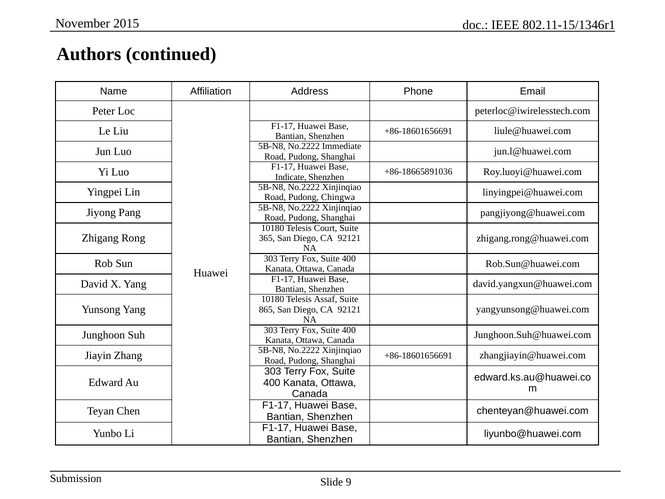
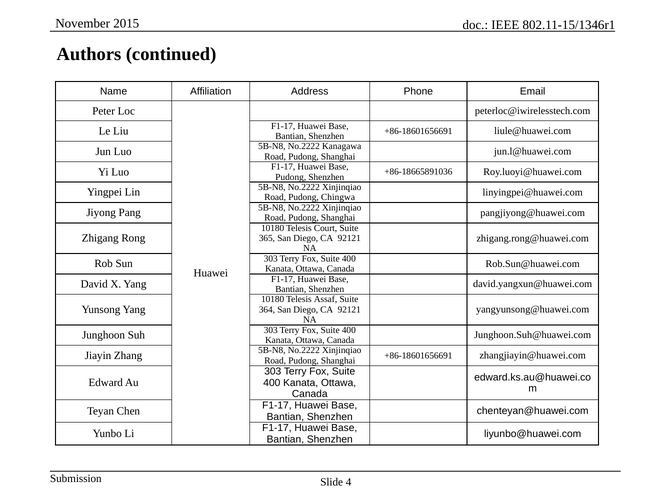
Immediate: Immediate -> Kanagawa
Indicate at (291, 177): Indicate -> Pudong
865: 865 -> 364
9: 9 -> 4
